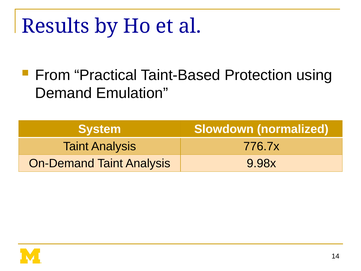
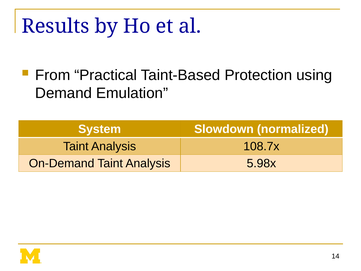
776.7x: 776.7x -> 108.7x
9.98x: 9.98x -> 5.98x
